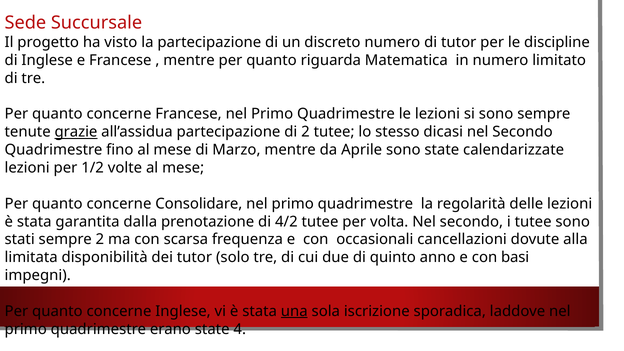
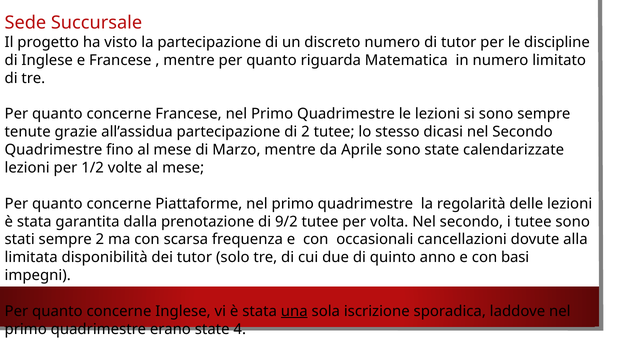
grazie underline: present -> none
Consolidare: Consolidare -> Piattaforme
4/2: 4/2 -> 9/2
